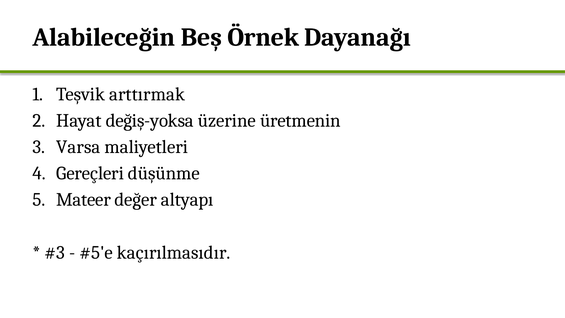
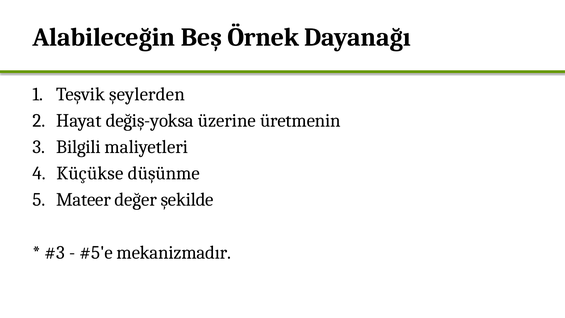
arttırmak: arttırmak -> şeylerden
Varsa: Varsa -> Bilgili
Gereçleri: Gereçleri -> Küçükse
altyapı: altyapı -> şekilde
kaçırılmasıdır: kaçırılmasıdır -> mekanizmadır
